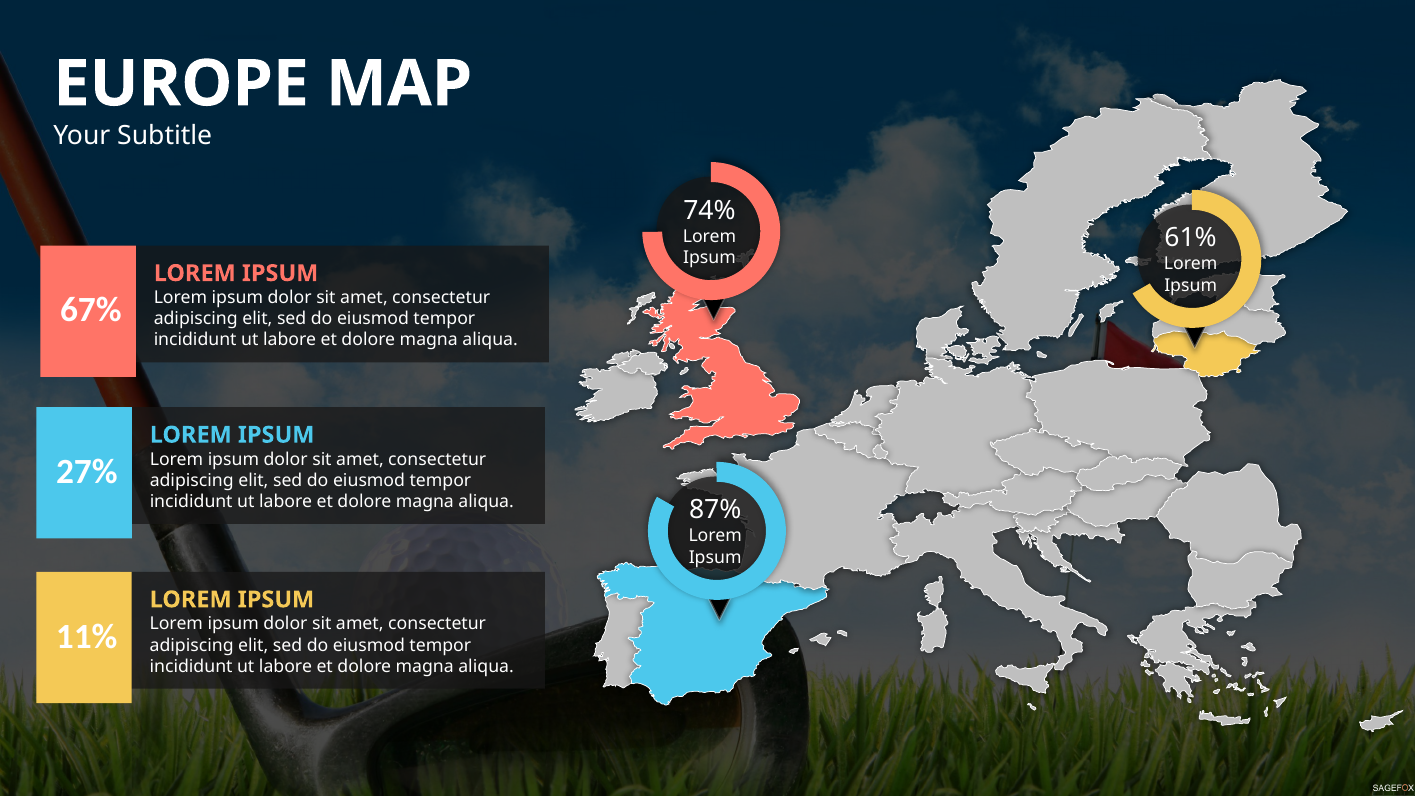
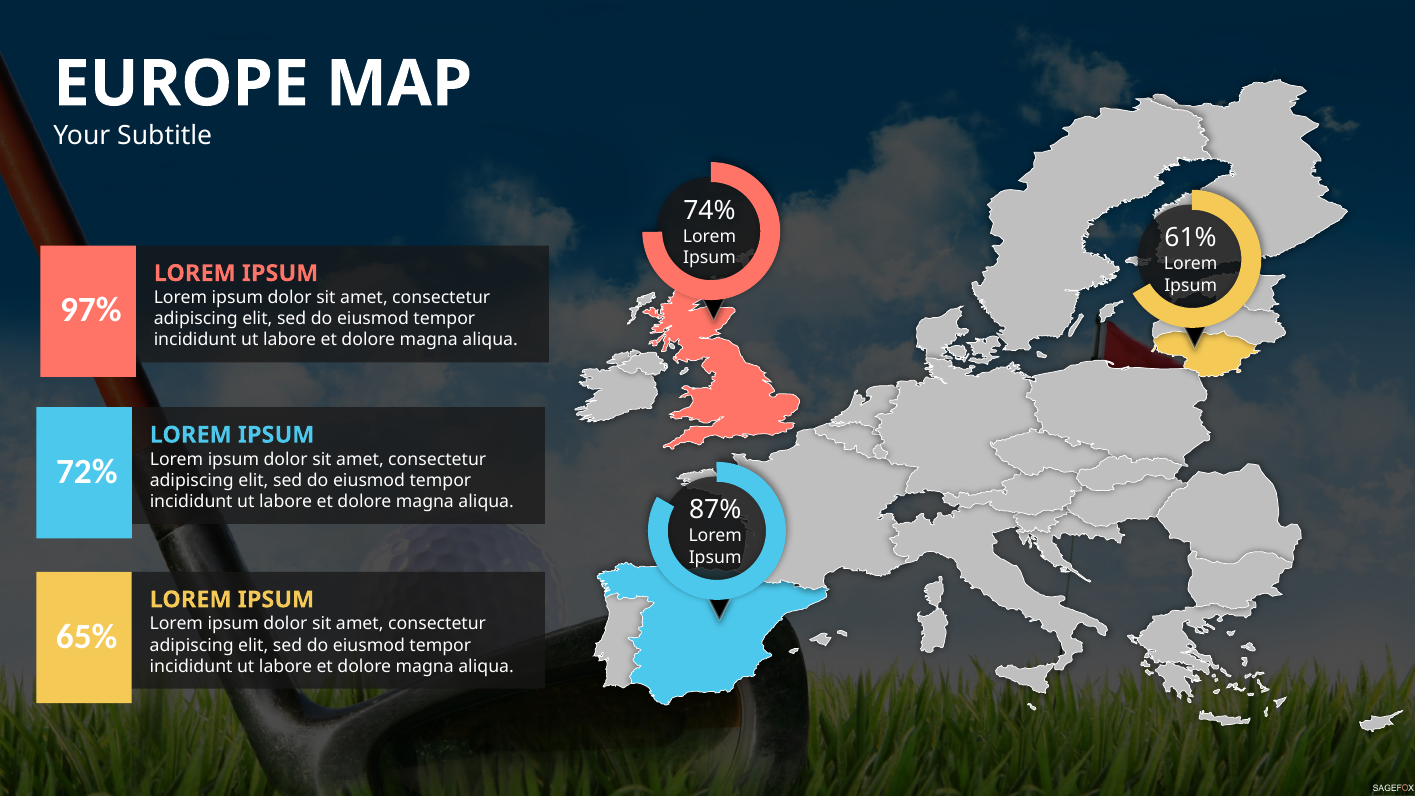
67%: 67% -> 97%
27%: 27% -> 72%
11%: 11% -> 65%
